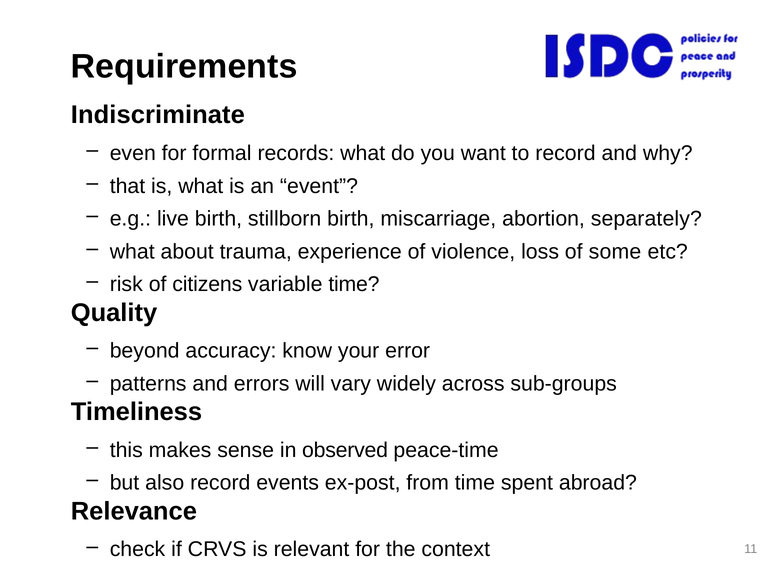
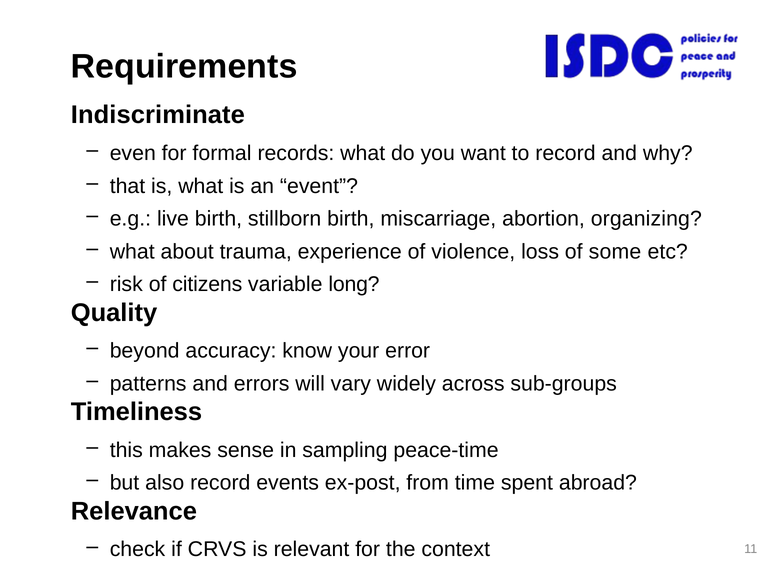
separately: separately -> organizing
variable time: time -> long
observed: observed -> sampling
